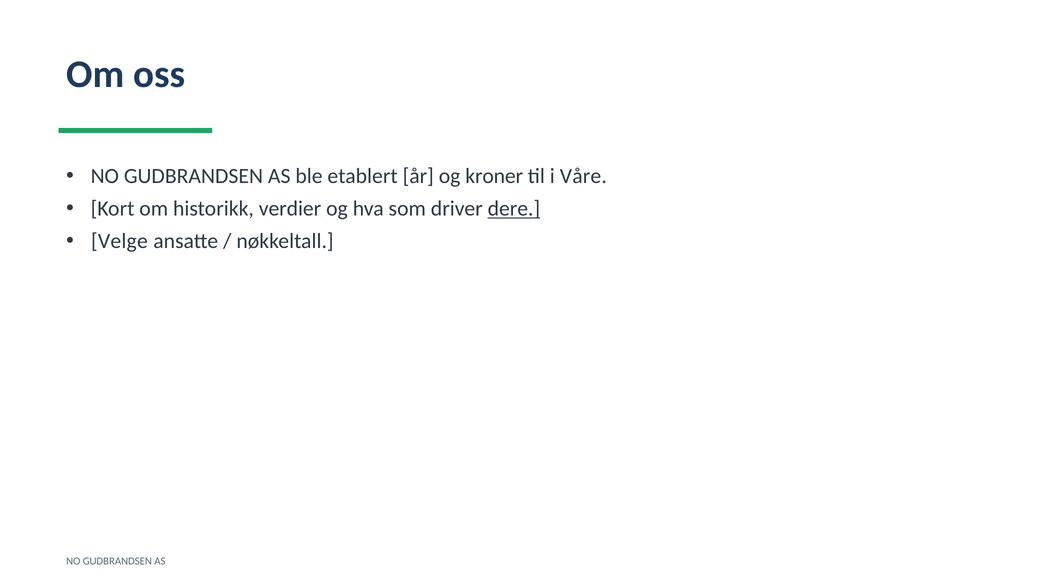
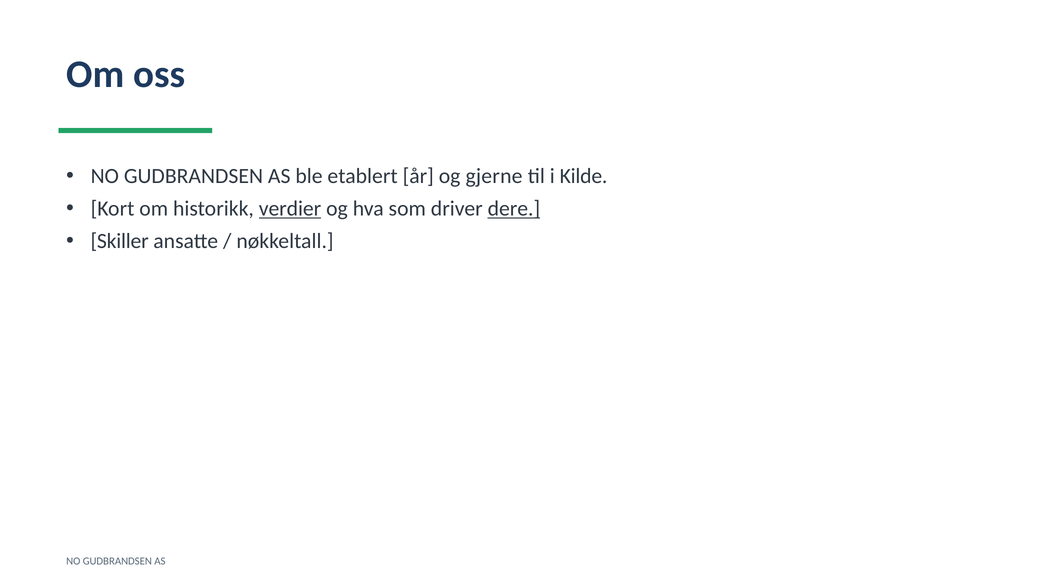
kroner: kroner -> gjerne
Våre: Våre -> Kilde
verdier underline: none -> present
Velge: Velge -> Skiller
